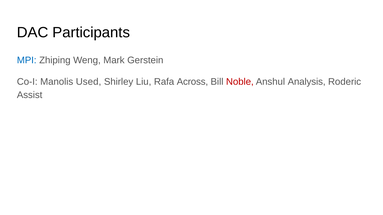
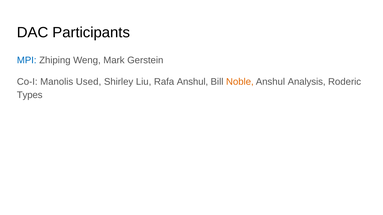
Rafa Across: Across -> Anshul
Noble colour: red -> orange
Assist: Assist -> Types
